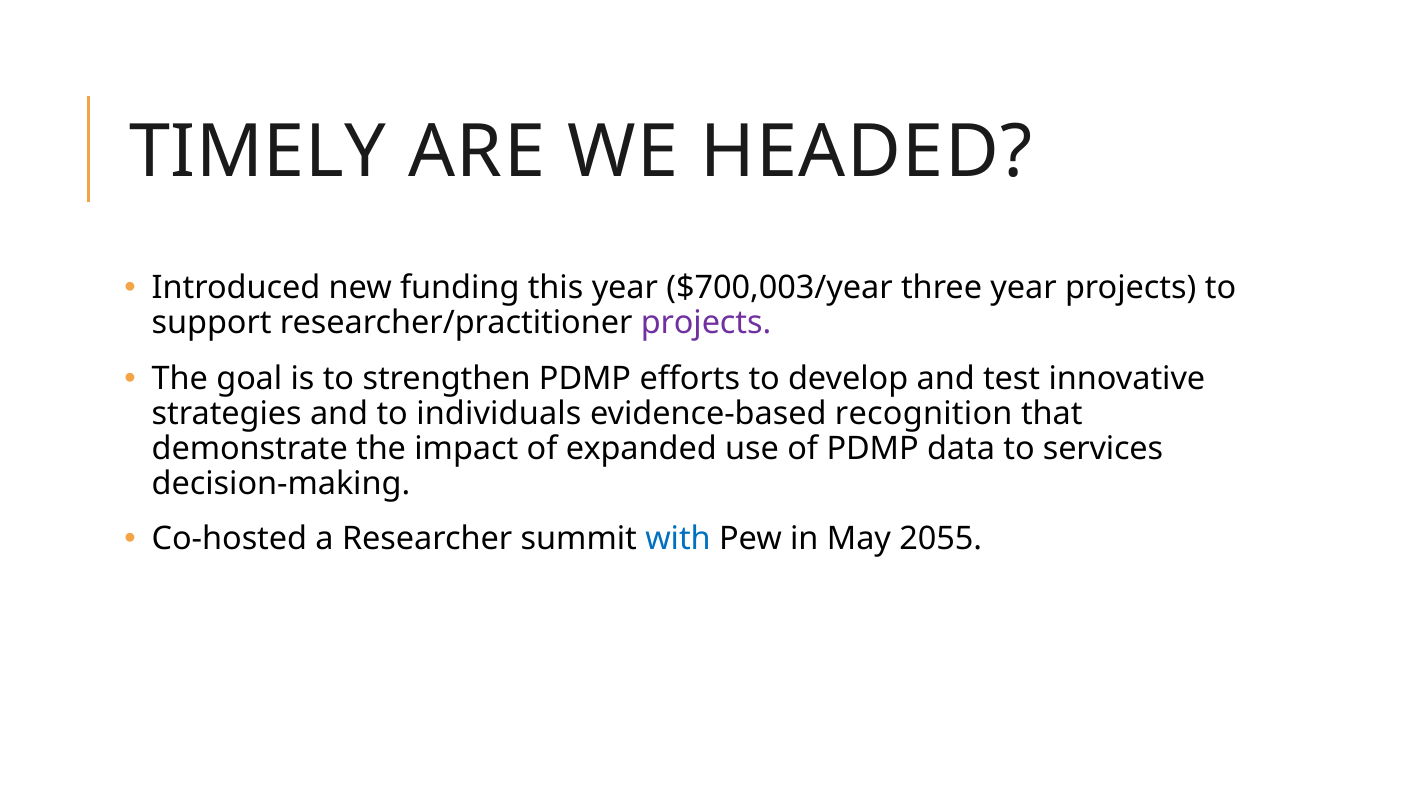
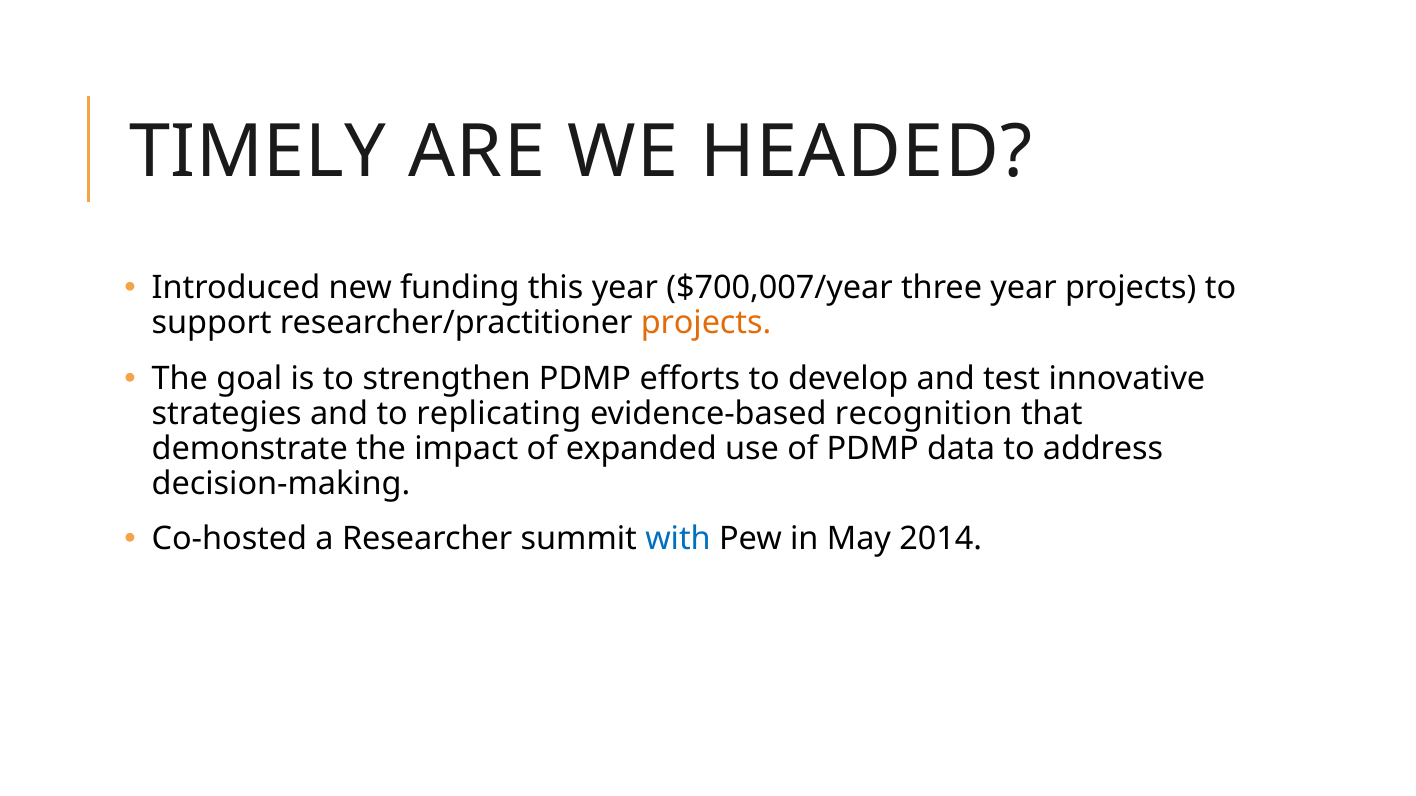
$700,003/year: $700,003/year -> $700,007/year
projects at (706, 323) colour: purple -> orange
individuals: individuals -> replicating
services: services -> address
2055: 2055 -> 2014
